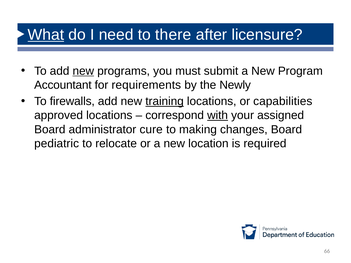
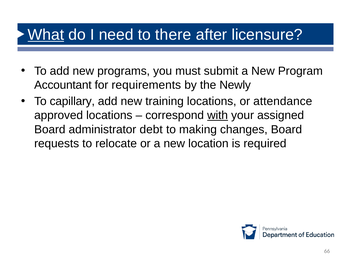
new at (83, 71) underline: present -> none
firewalls: firewalls -> capillary
training underline: present -> none
capabilities: capabilities -> attendance
cure: cure -> debt
pediatric: pediatric -> requests
